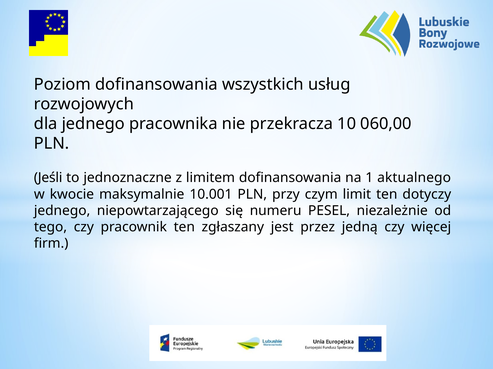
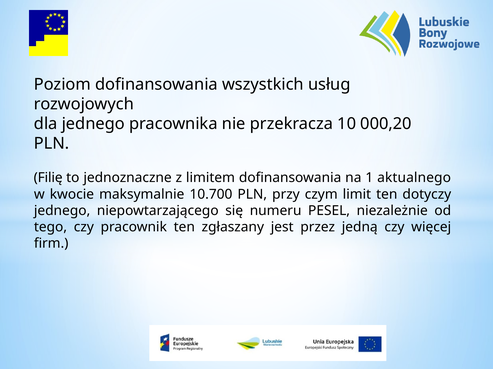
060,00: 060,00 -> 000,20
Jeśli: Jeśli -> Filię
10.001: 10.001 -> 10.700
